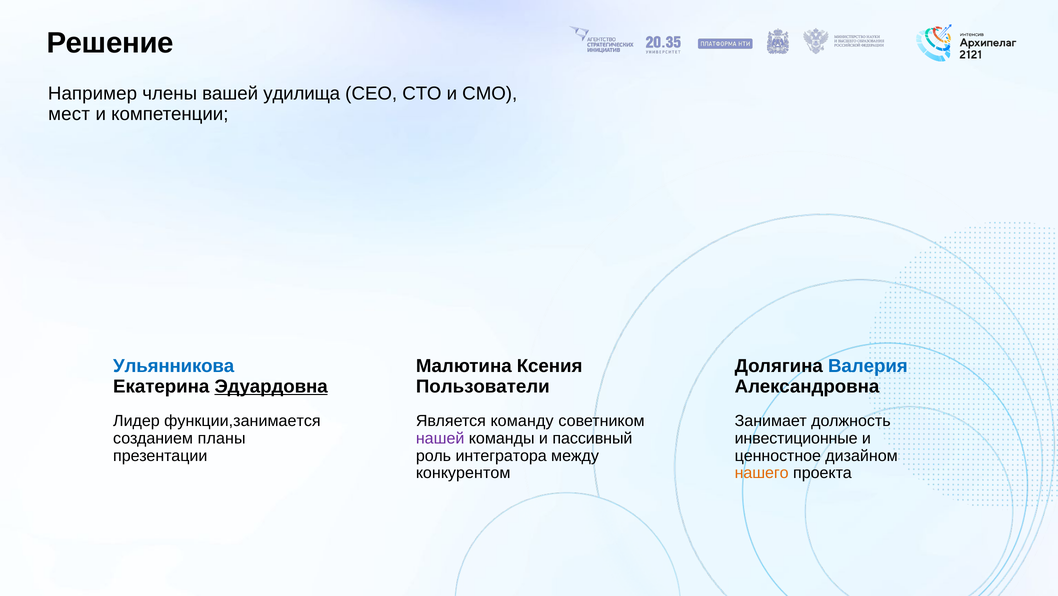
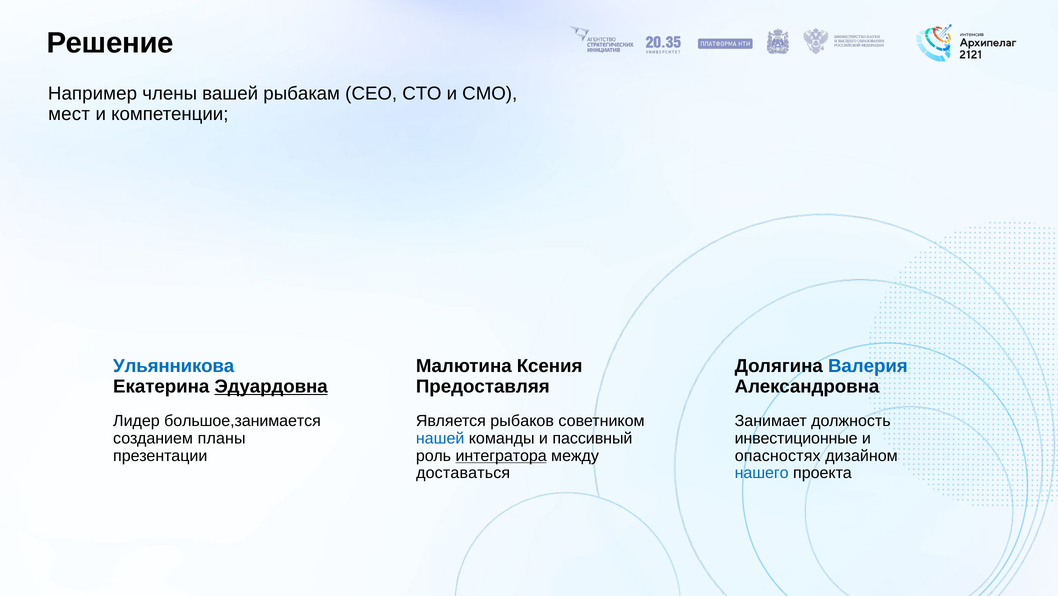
удилища: удилища -> рыбакам
Пользователи: Пользователи -> Предоставляя
функции,занимается: функции,занимается -> большое,занимается
команду: команду -> рыбаков
нашей colour: purple -> blue
интегратора underline: none -> present
ценностное: ценностное -> опасностях
конкурентом: конкурентом -> доставаться
нашего colour: orange -> blue
